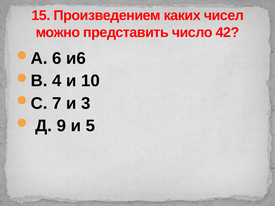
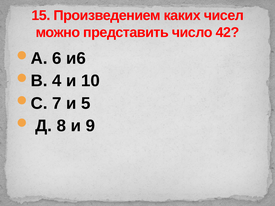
3: 3 -> 5
9: 9 -> 8
5: 5 -> 9
